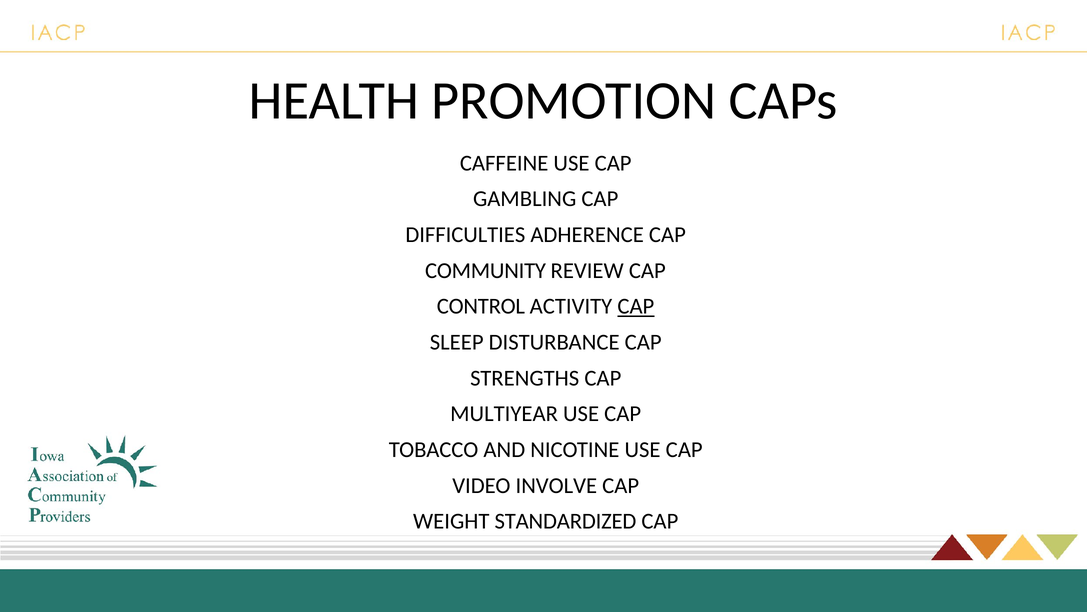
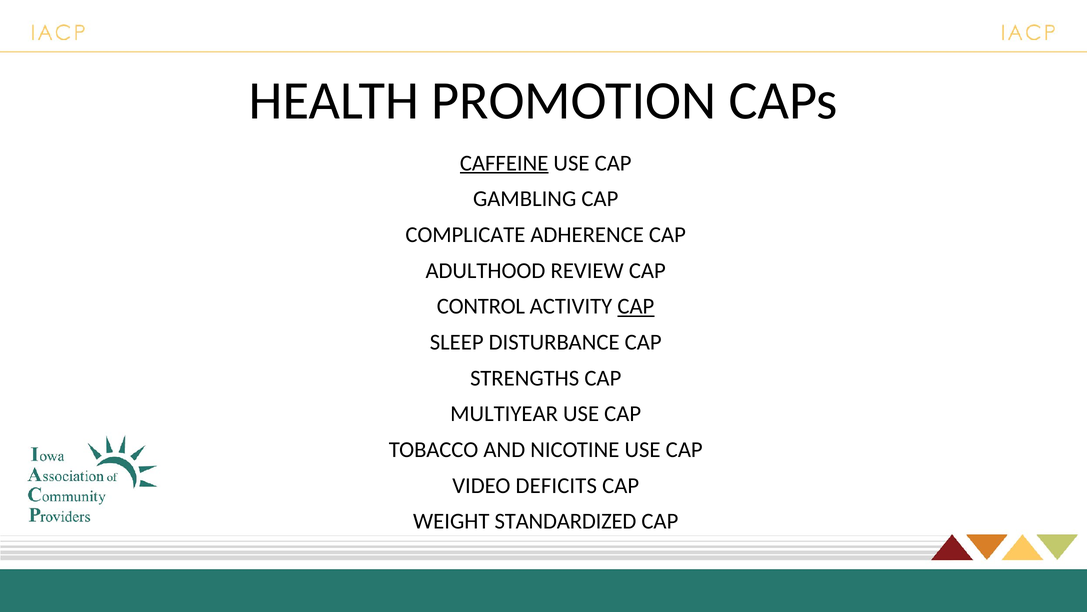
CAFFEINE underline: none -> present
DIFFICULTIES: DIFFICULTIES -> COMPLICATE
COMMUNITY: COMMUNITY -> ADULTHOOD
INVOLVE: INVOLVE -> DEFICITS
